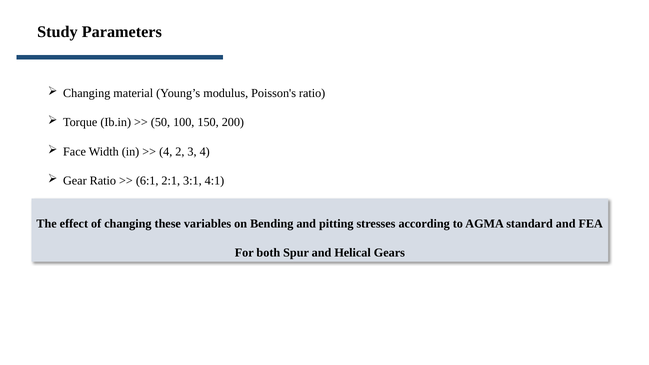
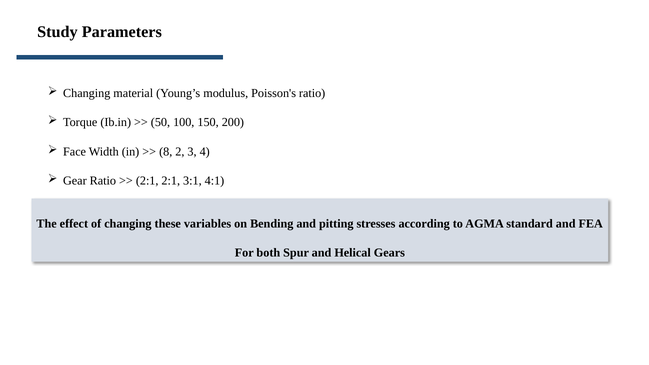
4 at (166, 152): 4 -> 8
6:1 at (147, 181): 6:1 -> 2:1
